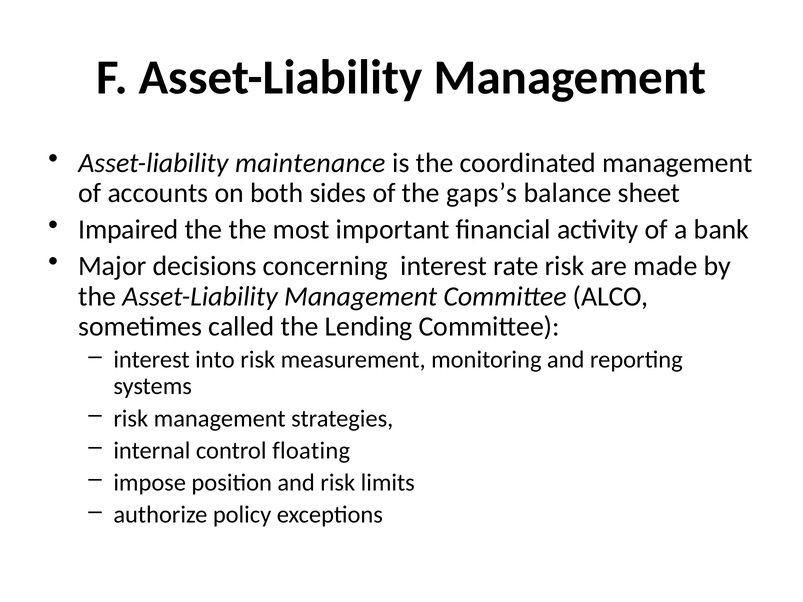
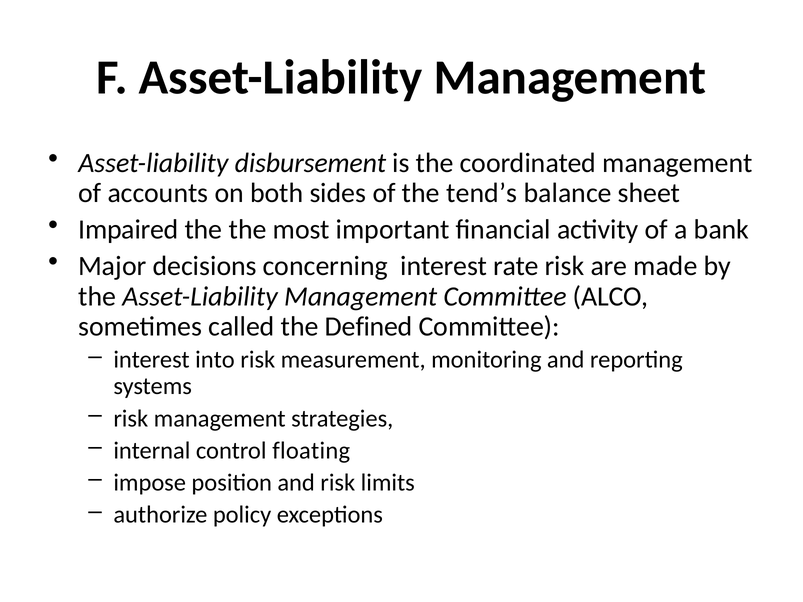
maintenance: maintenance -> disbursement
gaps’s: gaps’s -> tend’s
Lending: Lending -> Defined
